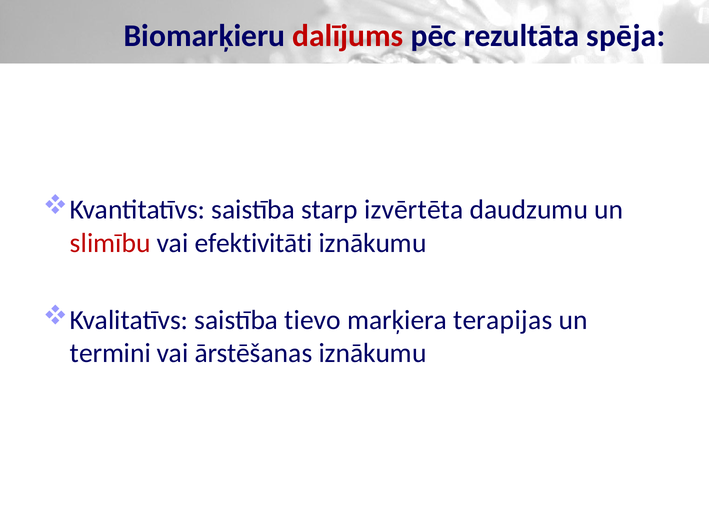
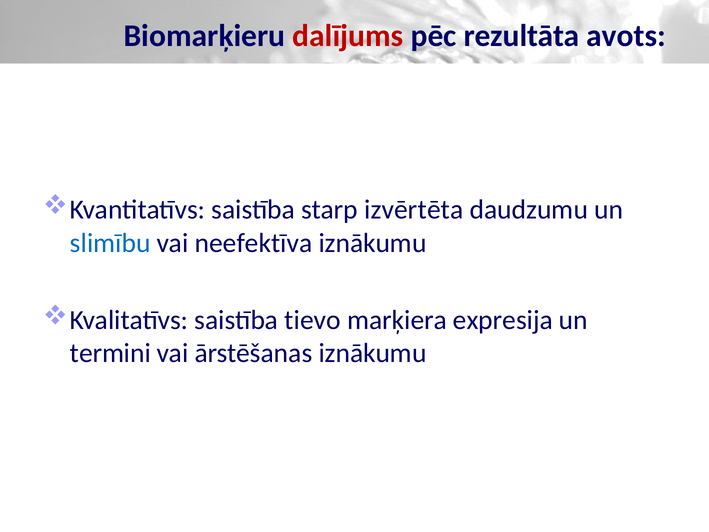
spēja: spēja -> avots
slimību colour: red -> blue
efektivitāti: efektivitāti -> neefektīva
terapijas: terapijas -> expresija
